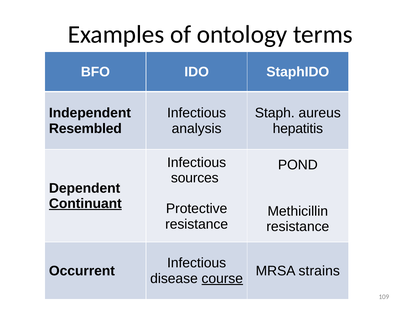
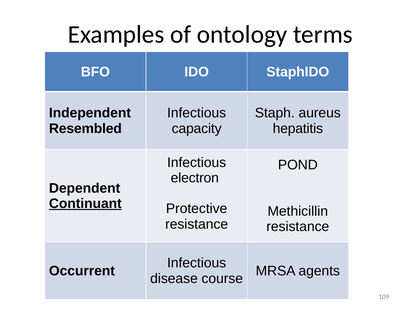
analysis: analysis -> capacity
sources: sources -> electron
strains: strains -> agents
course underline: present -> none
